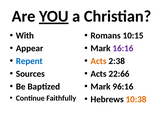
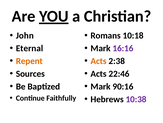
With: With -> John
10:15: 10:15 -> 10:18
Appear: Appear -> Eternal
Repent colour: blue -> orange
22:66: 22:66 -> 22:46
96:16: 96:16 -> 90:16
10:38 colour: orange -> purple
